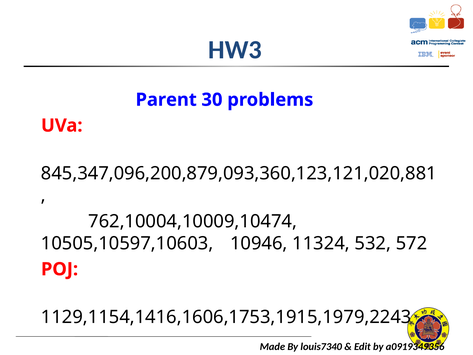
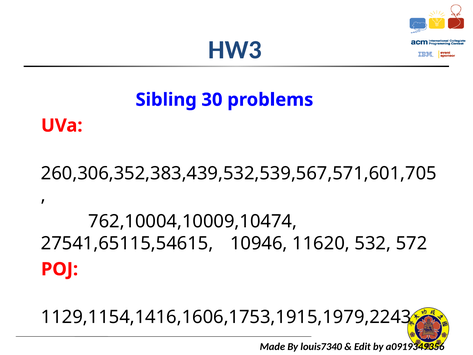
Parent: Parent -> Sibling
845,347,096,200,879,093,360,123,121,020,881: 845,347,096,200,879,093,360,123,121,020,881 -> 260,306,352,383,439,532,539,567,571,601,705
10505,10597,10603: 10505,10597,10603 -> 27541,65115,54615
11324: 11324 -> 11620
